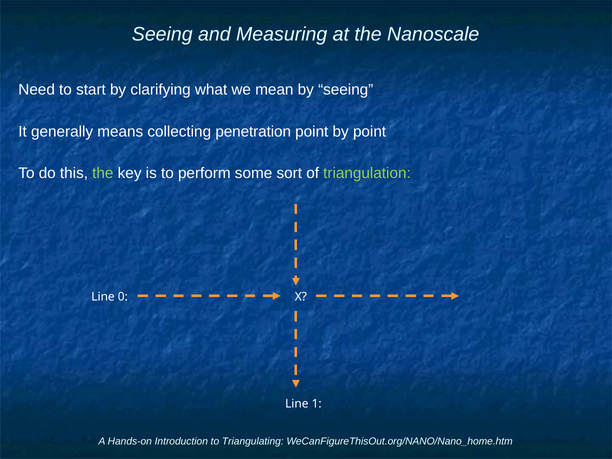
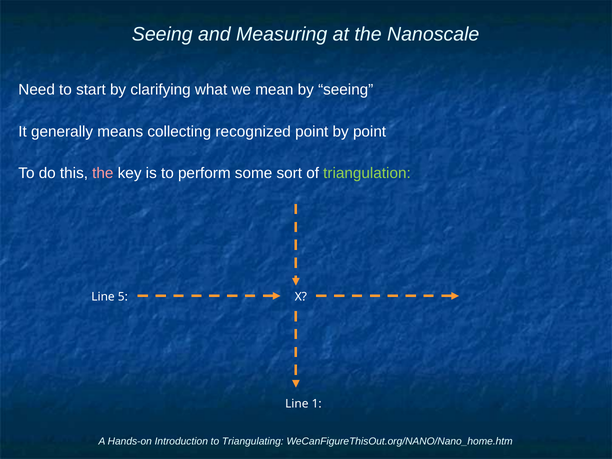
penetration: penetration -> recognized
the at (103, 173) colour: light green -> pink
0: 0 -> 5
